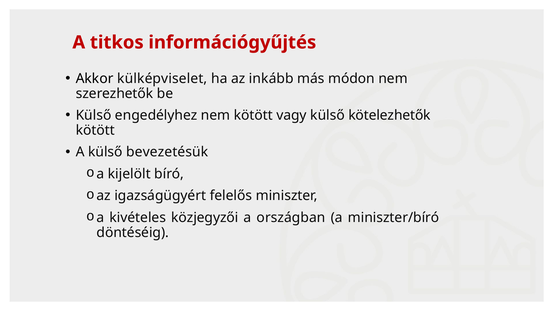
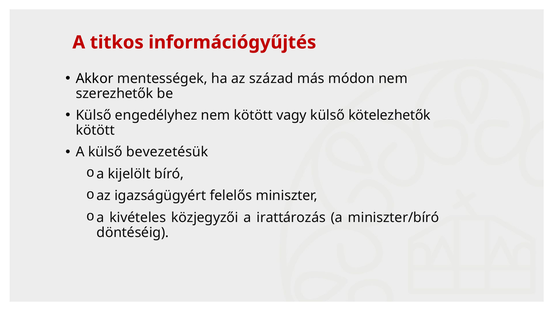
külképviselet: külképviselet -> mentességek
inkább: inkább -> század
országban: országban -> irattározás
